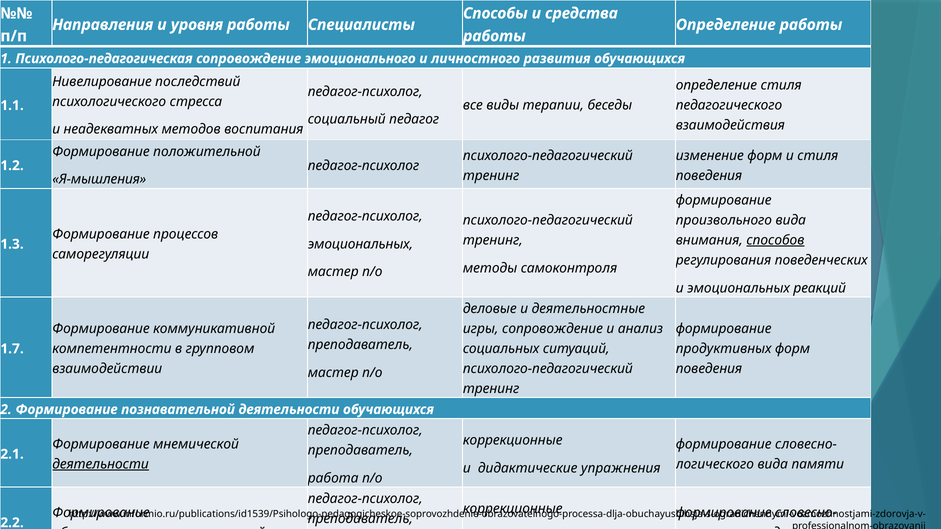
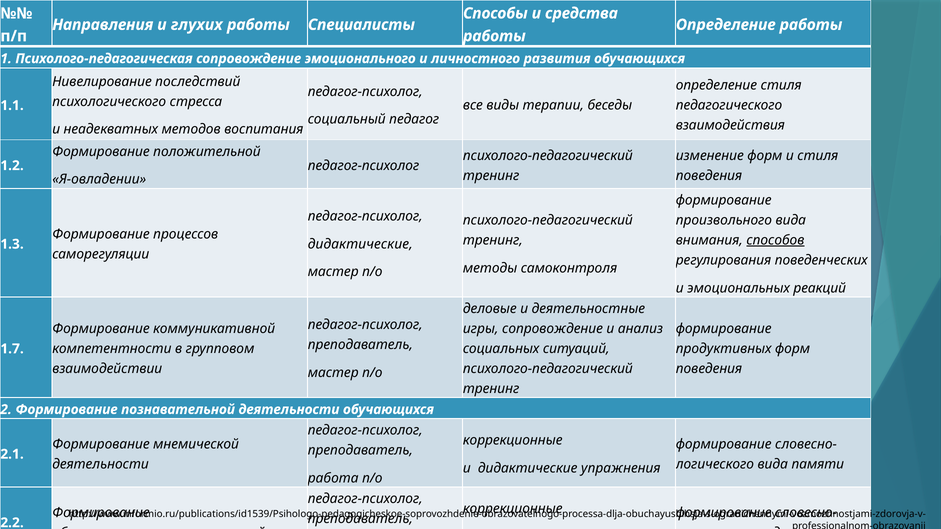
уровня: уровня -> глухих
Я-мышления: Я-мышления -> Я-овладении
эмоциональных at (360, 244): эмоциональных -> дидактические
деятельности at (101, 464) underline: present -> none
